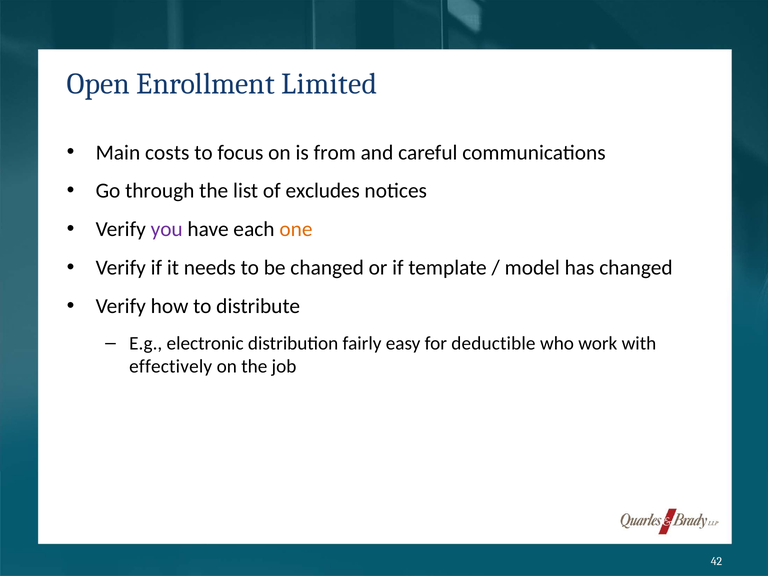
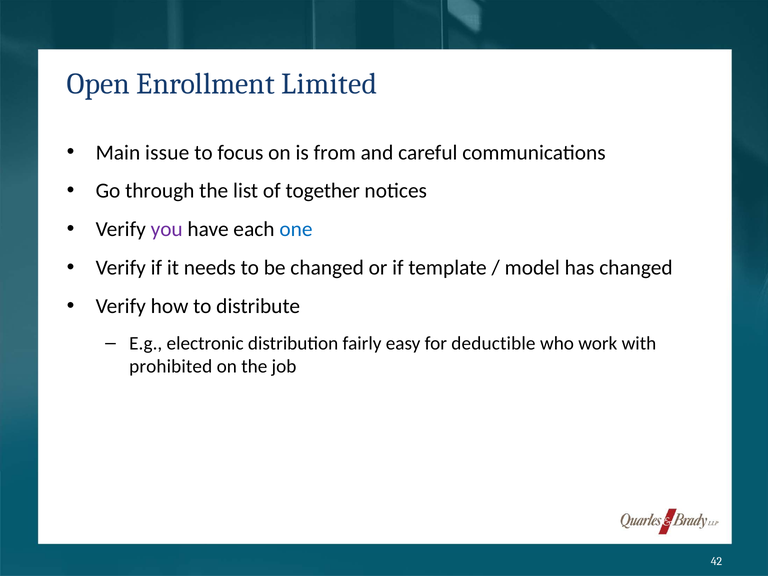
costs: costs -> issue
excludes: excludes -> together
one colour: orange -> blue
effectively: effectively -> prohibited
